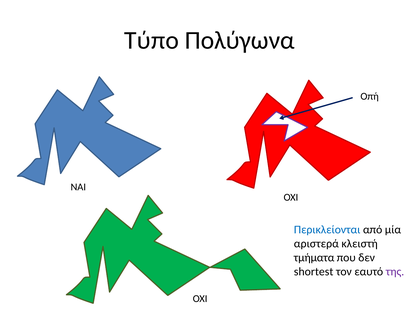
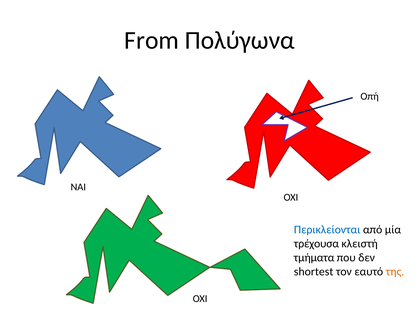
Τύπο: Τύπο -> From
αριστερά: αριστερά -> τρέχουσα
της colour: purple -> orange
